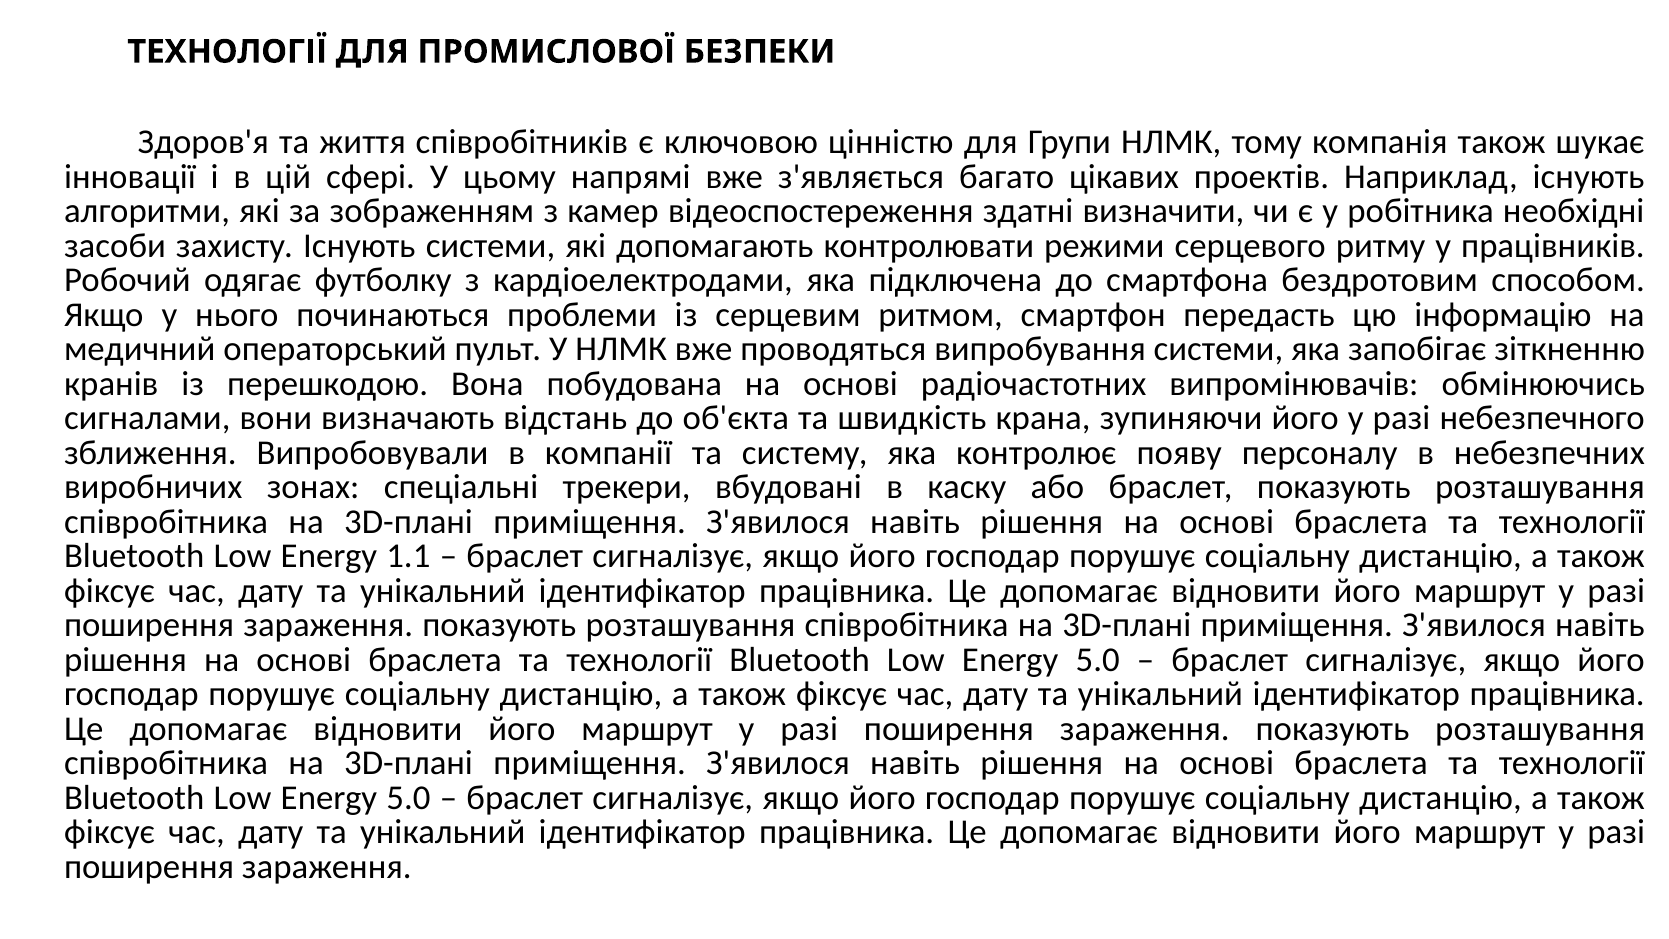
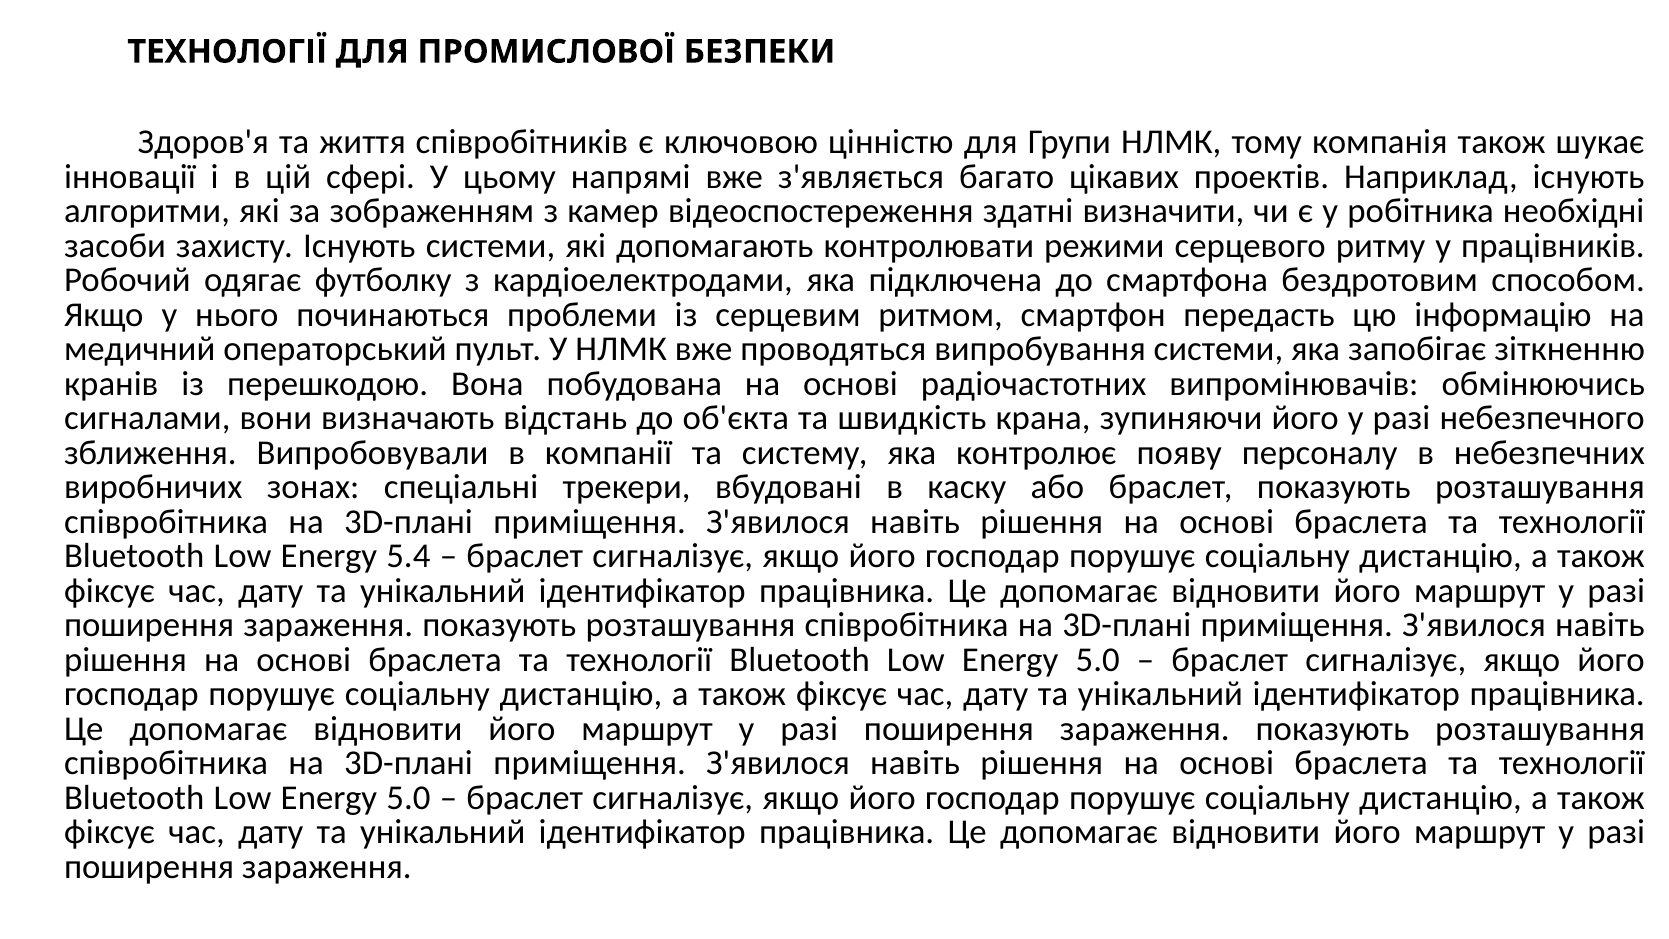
1.1: 1.1 -> 5.4
